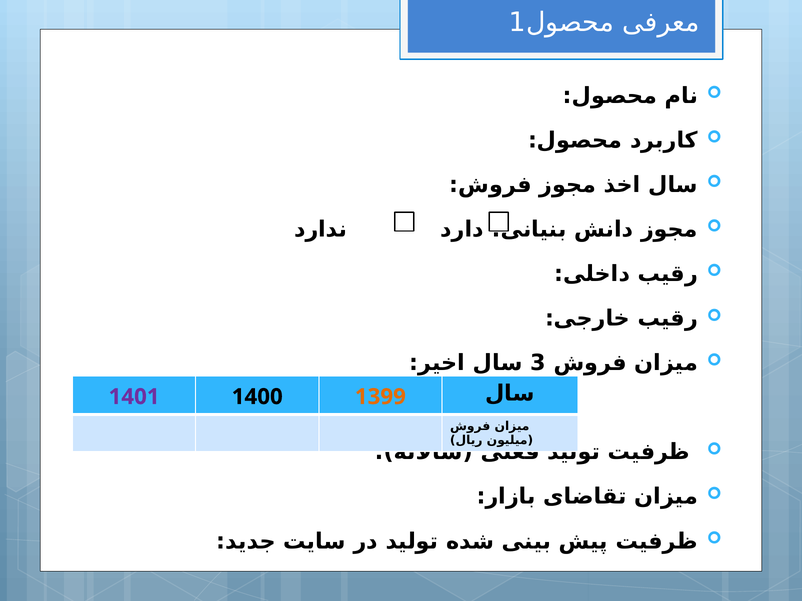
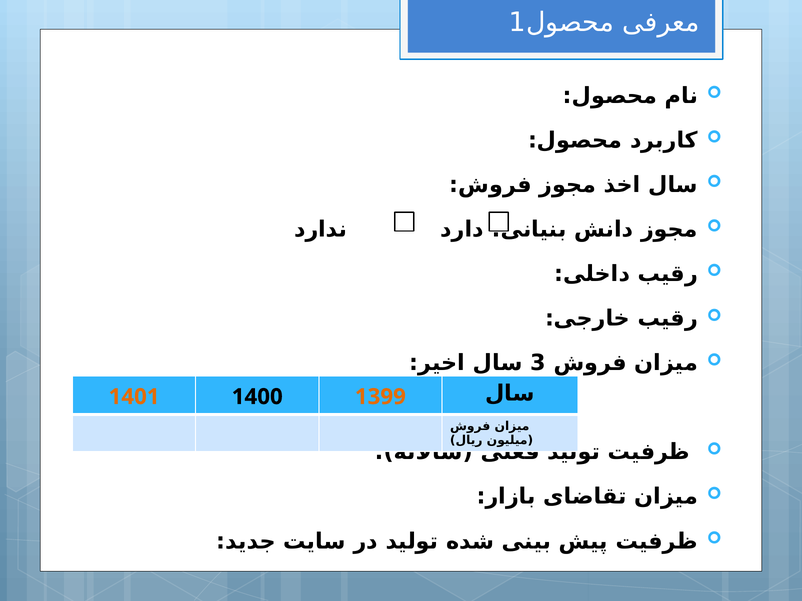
1401 colour: purple -> orange
